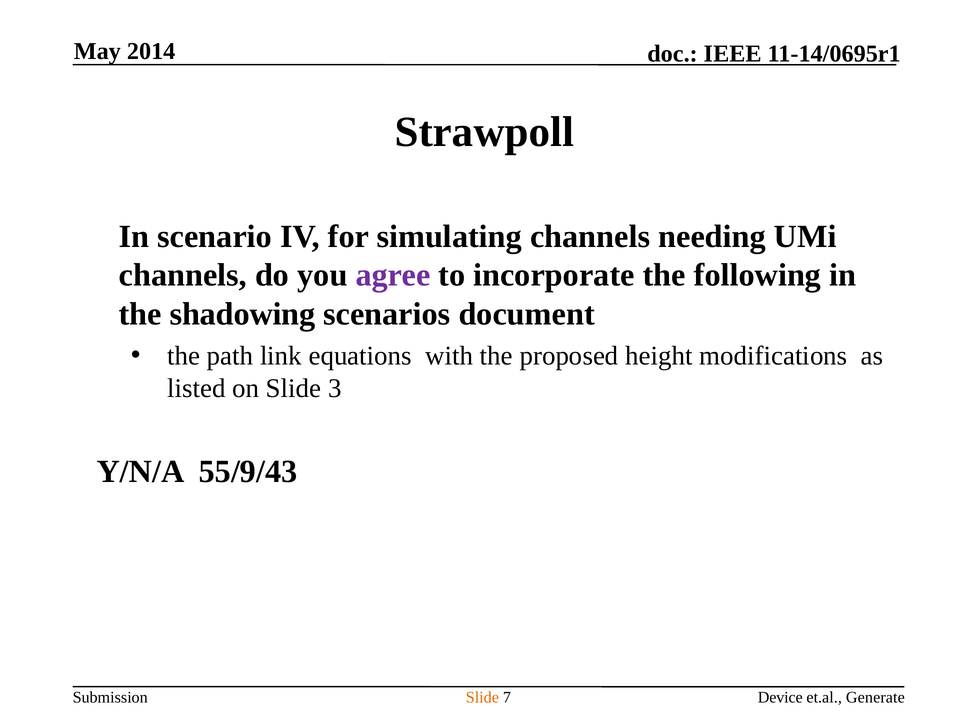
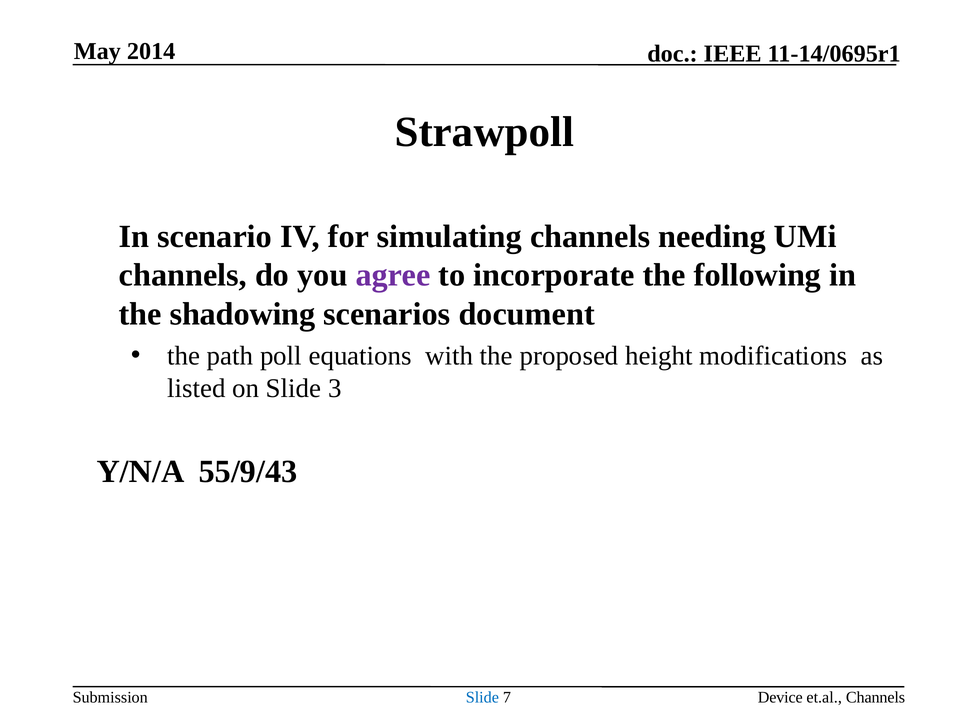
link: link -> poll
Slide at (482, 697) colour: orange -> blue
et.al Generate: Generate -> Channels
